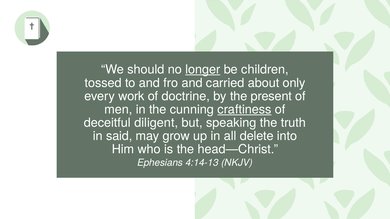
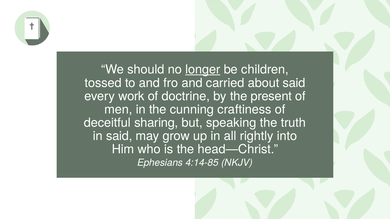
about only: only -> said
craftiness underline: present -> none
diligent: diligent -> sharing
delete: delete -> rightly
4:14-13: 4:14-13 -> 4:14-85
